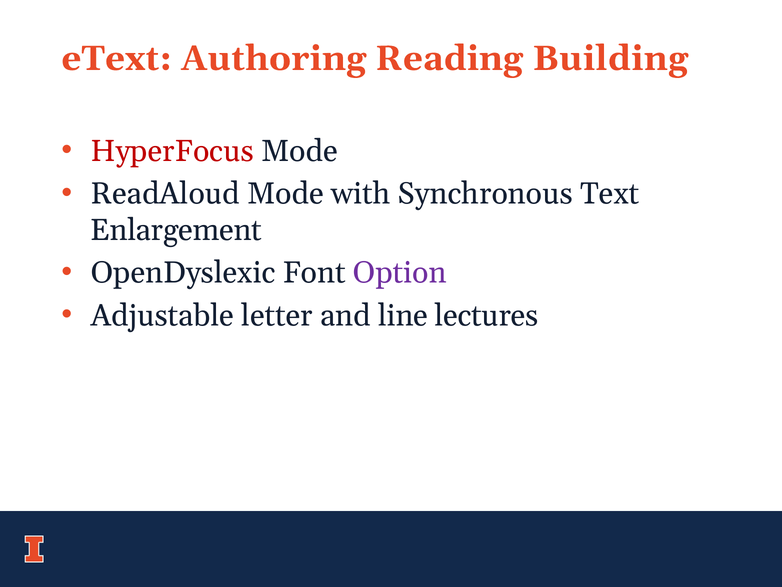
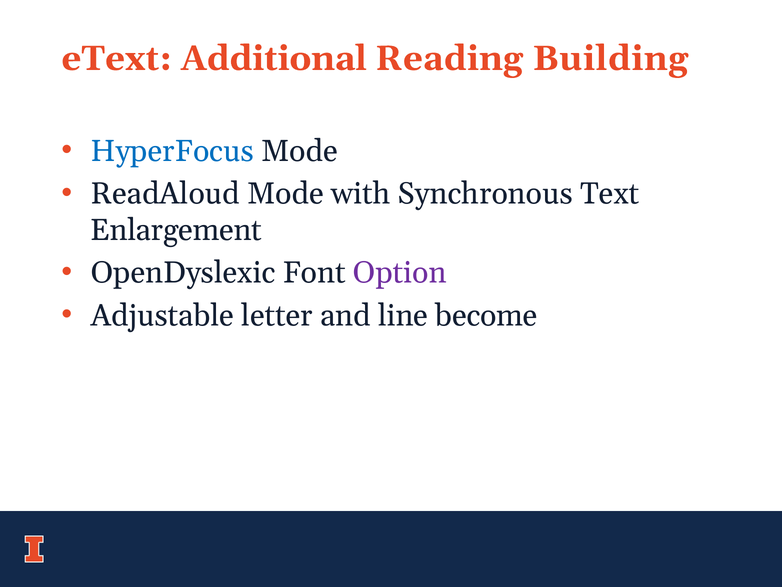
Authoring: Authoring -> Additional
HyperFocus colour: red -> blue
lectures: lectures -> become
